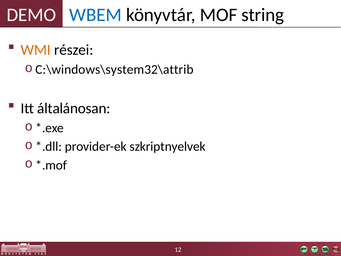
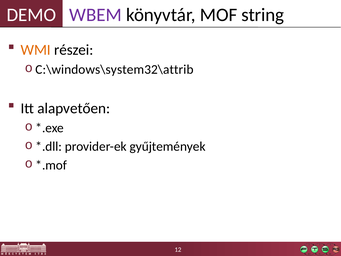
WBEM colour: blue -> purple
általánosan: általánosan -> alapvetően
szkriptnyelvek: szkriptnyelvek -> gyűjtemények
